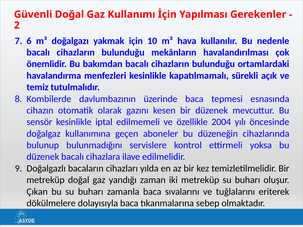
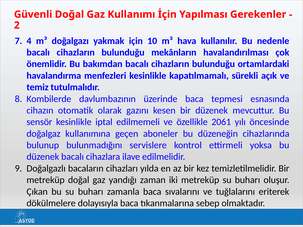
6: 6 -> 4
2004: 2004 -> 2061
